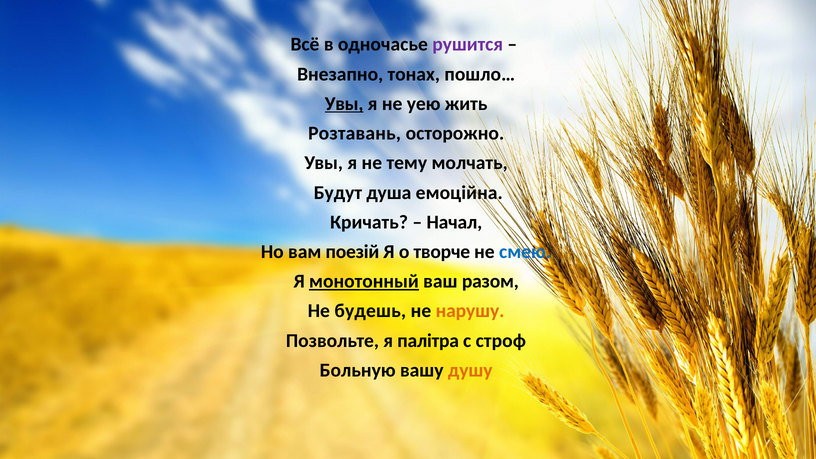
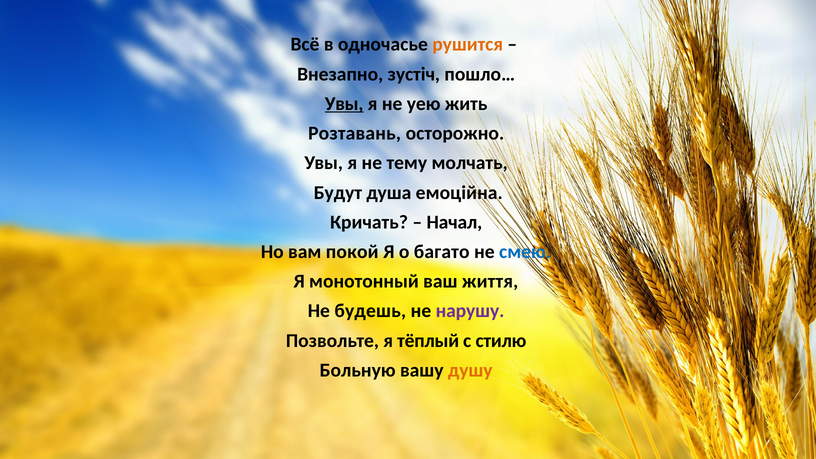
рушится colour: purple -> orange
тонах: тонах -> зустіч
поезій: поезій -> покой
творче: творче -> багато
монотонный underline: present -> none
разом: разом -> життя
нарушу colour: orange -> purple
палітра: палітра -> тёплый
строф: строф -> стилю
